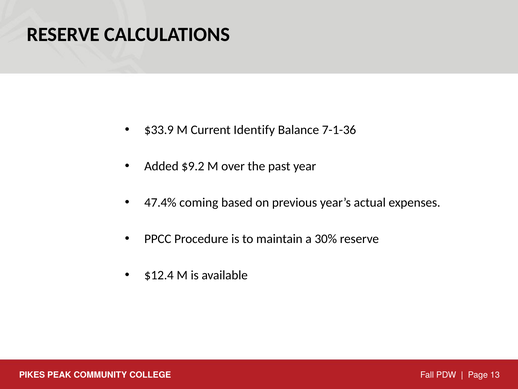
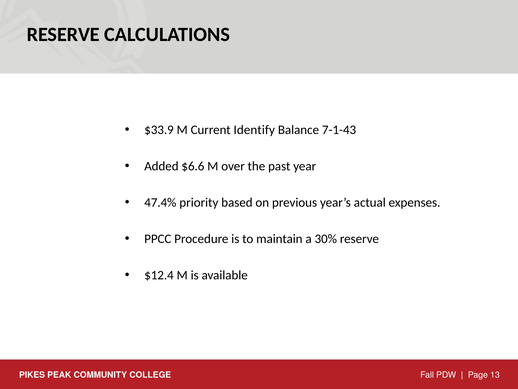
7-1-36: 7-1-36 -> 7-1-43
$9.2: $9.2 -> $6.6
coming: coming -> priority
